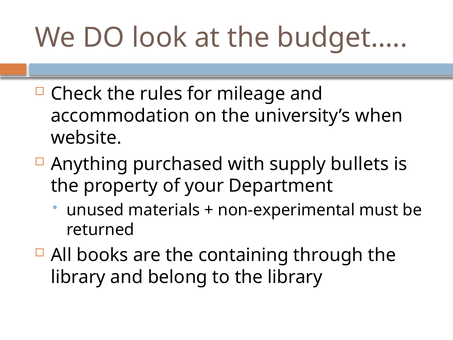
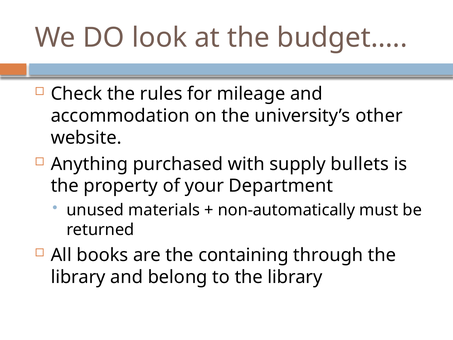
when: when -> other
non-experimental: non-experimental -> non-automatically
